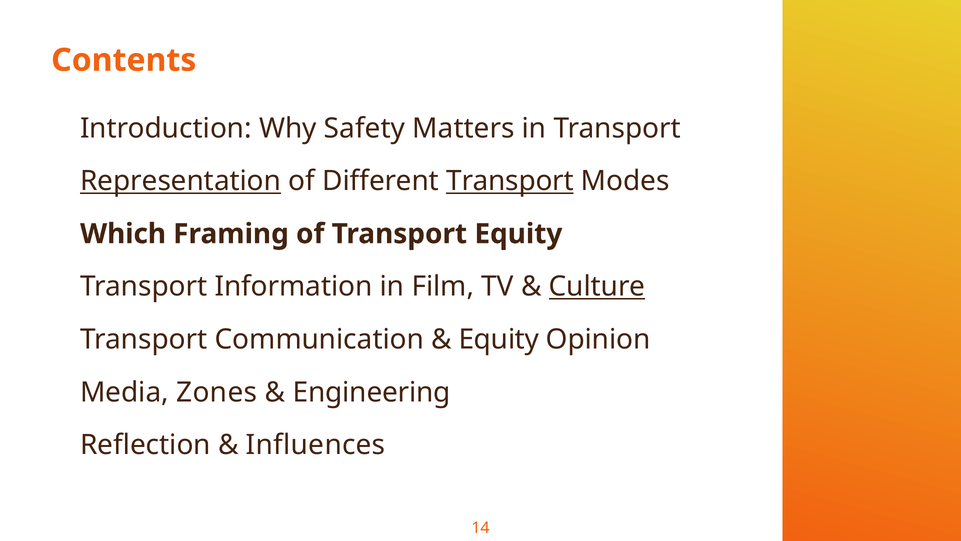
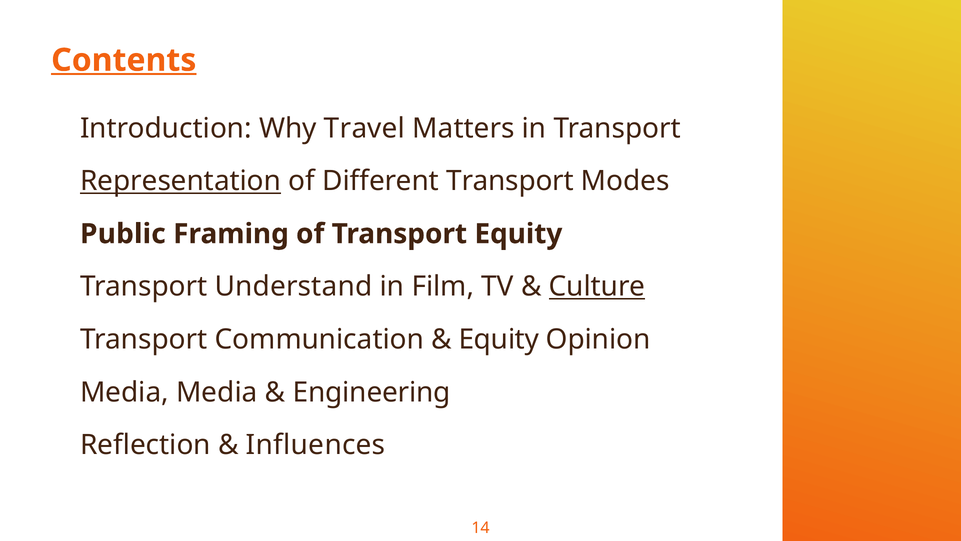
Contents underline: none -> present
Safety: Safety -> Travel
Transport at (510, 181) underline: present -> none
Which: Which -> Public
Information: Information -> Understand
Media Zones: Zones -> Media
